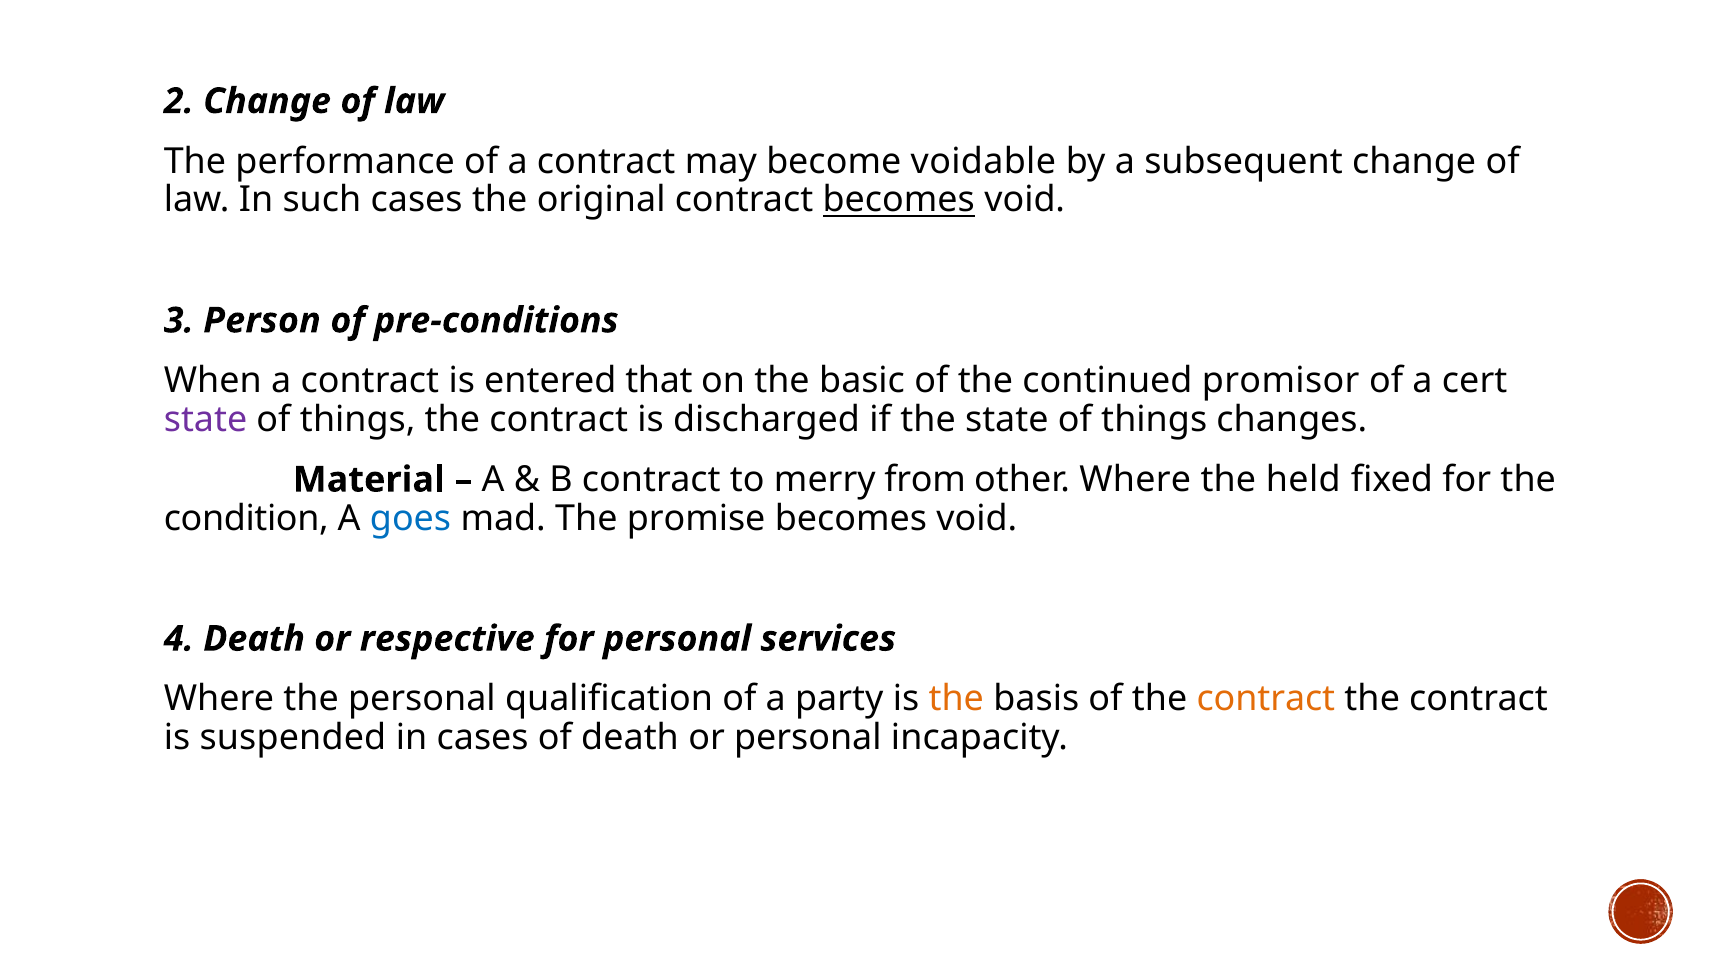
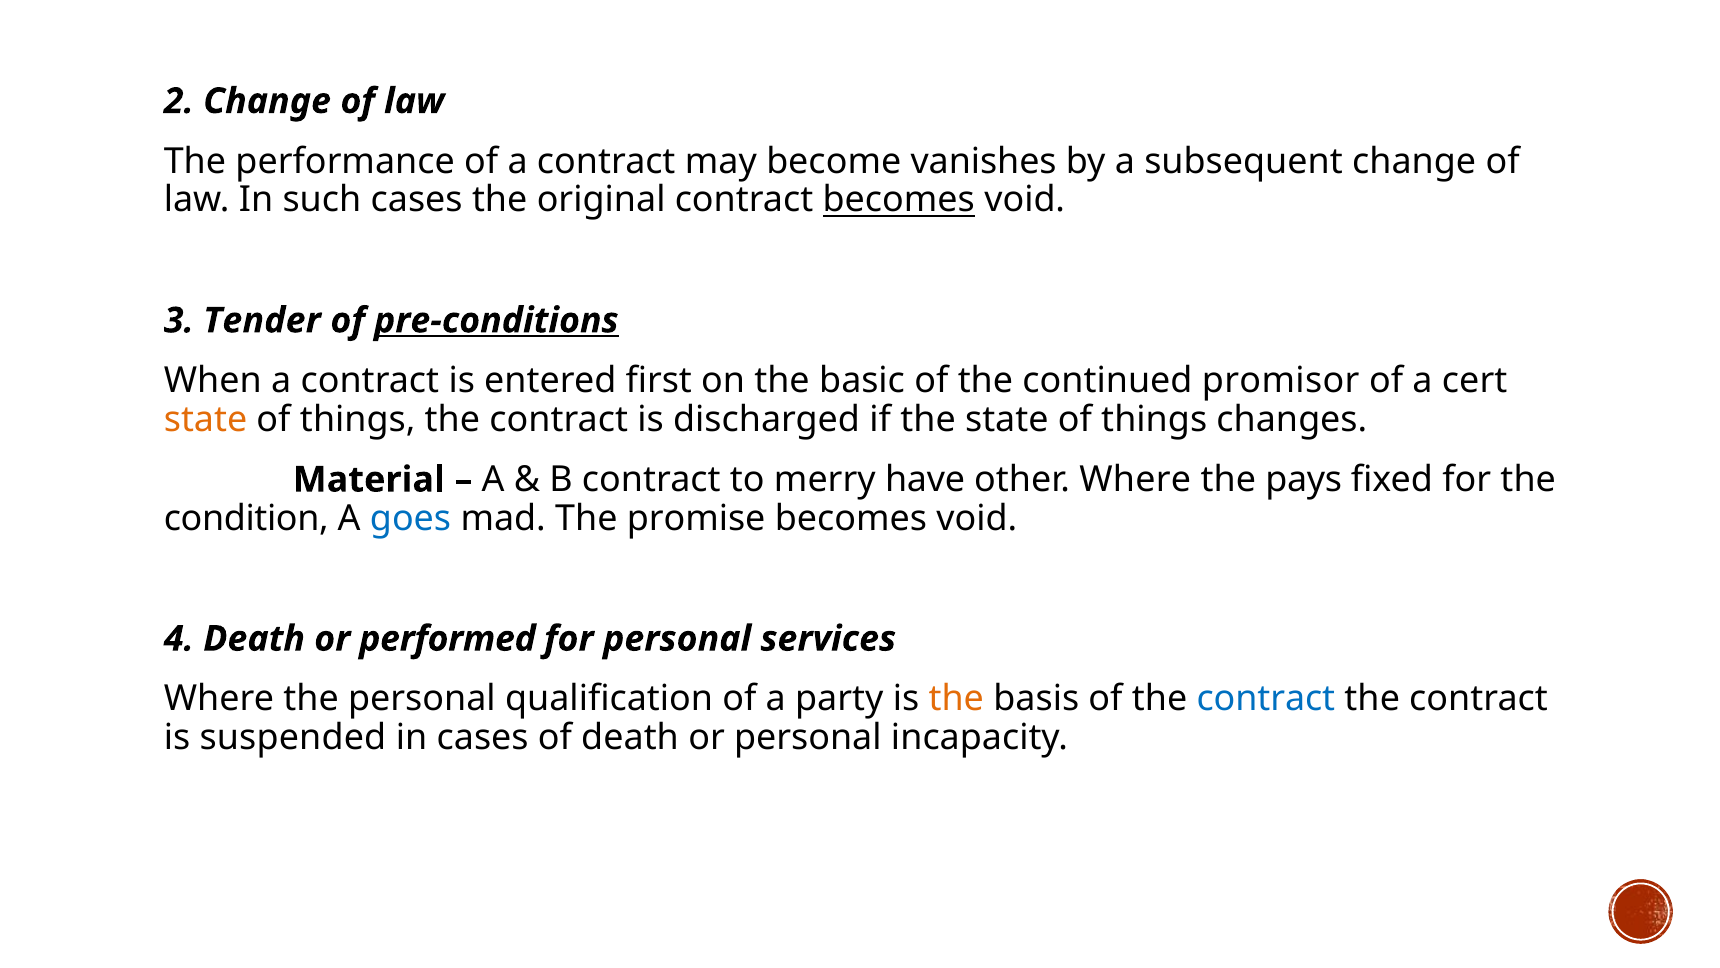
voidable: voidable -> vanishes
Person: Person -> Tender
pre-conditions underline: none -> present
that: that -> first
state at (206, 419) colour: purple -> orange
from: from -> have
held: held -> pays
respective: respective -> performed
contract at (1266, 699) colour: orange -> blue
